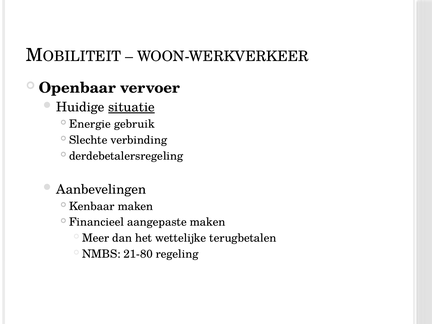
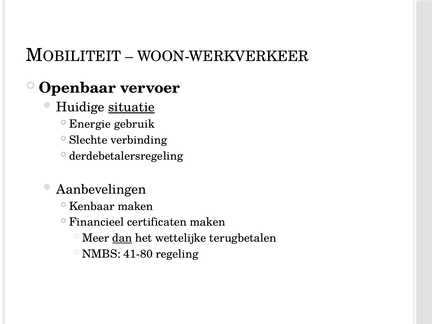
aangepaste: aangepaste -> certificaten
dan underline: none -> present
21-80: 21-80 -> 41-80
